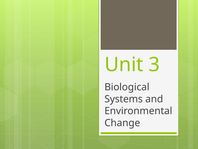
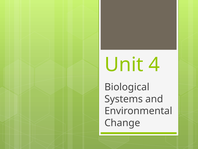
3: 3 -> 4
